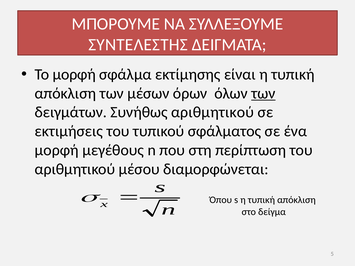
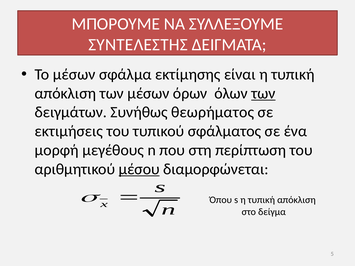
Το μορφή: μορφή -> μέσων
Συνήθως αριθμητικού: αριθμητικού -> θεωρήματος
μέσου underline: none -> present
